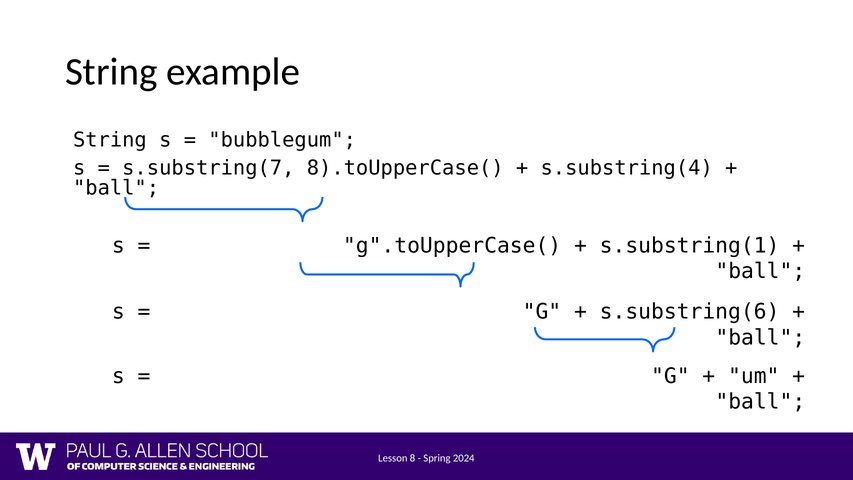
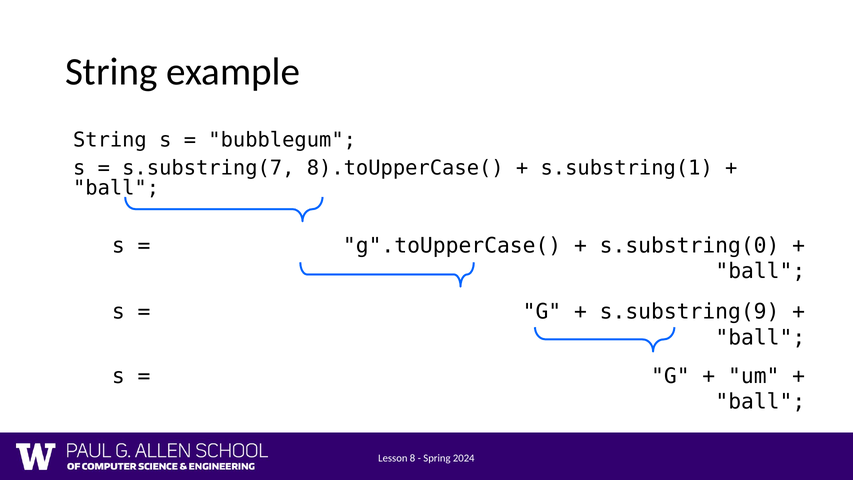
s.substring(4: s.substring(4 -> s.substring(1
s.substring(1: s.substring(1 -> s.substring(0
s.substring(6: s.substring(6 -> s.substring(9
